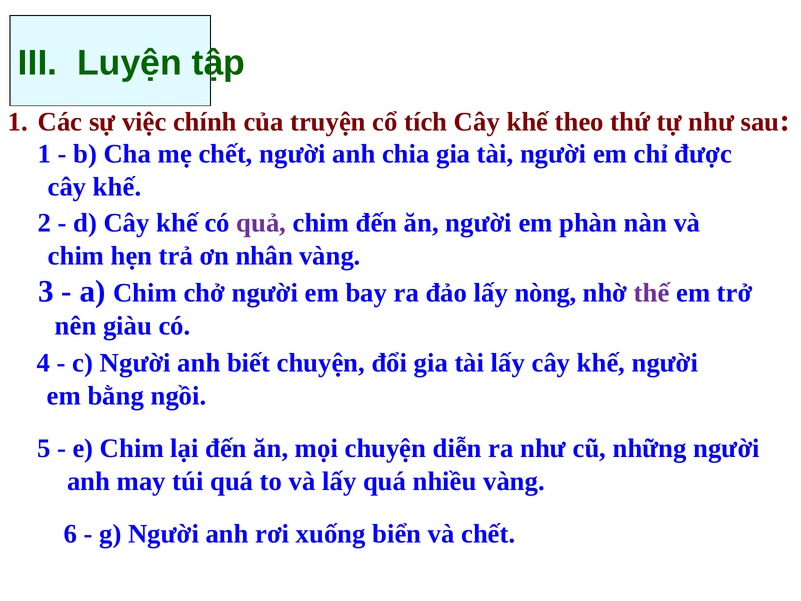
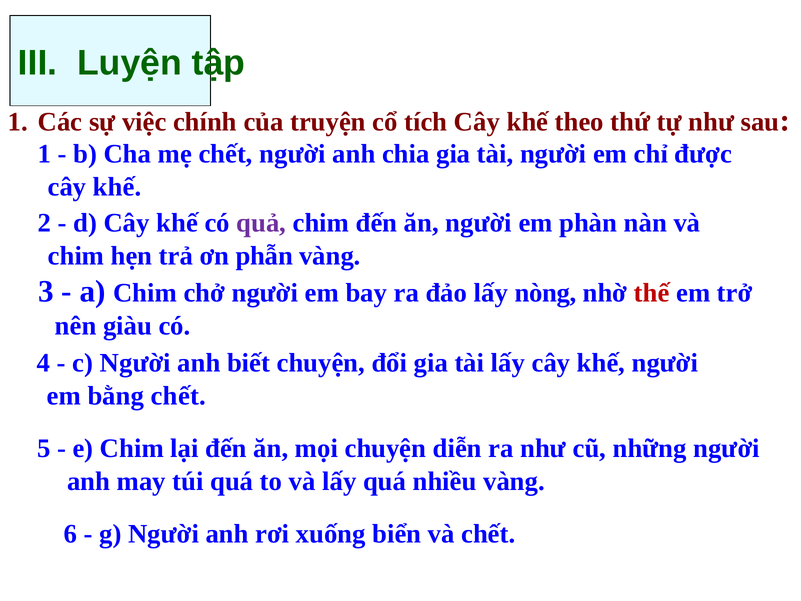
nhân: nhân -> phẫn
thế colour: purple -> red
bằng ngồi: ngồi -> chết
